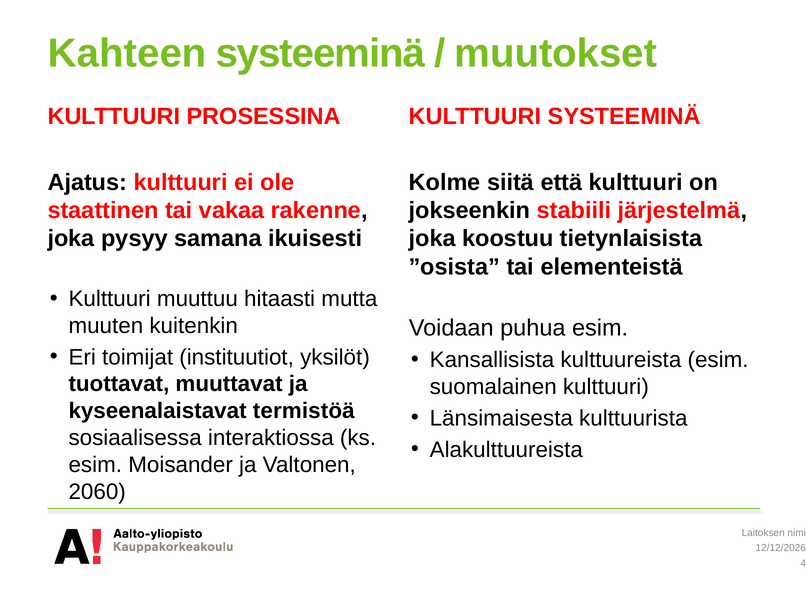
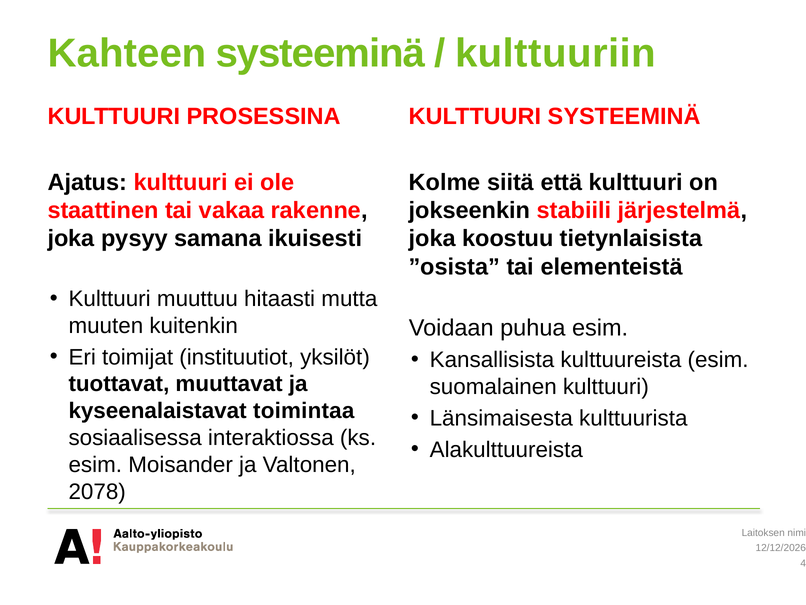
muutokset: muutokset -> kulttuuriin
termistöä: termistöä -> toimintaa
2060: 2060 -> 2078
